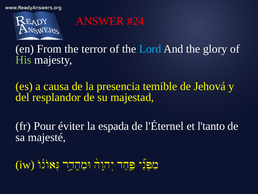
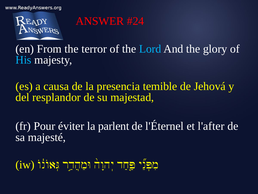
His colour: light green -> light blue
espada: espada -> parlent
l'tanto: l'tanto -> l'after
